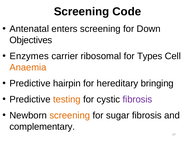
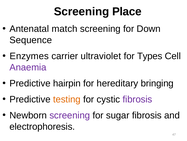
Code: Code -> Place
enters: enters -> match
Objectives: Objectives -> Sequence
ribosomal: ribosomal -> ultraviolet
Anaemia colour: orange -> purple
screening at (70, 115) colour: orange -> purple
complementary: complementary -> electrophoresis
